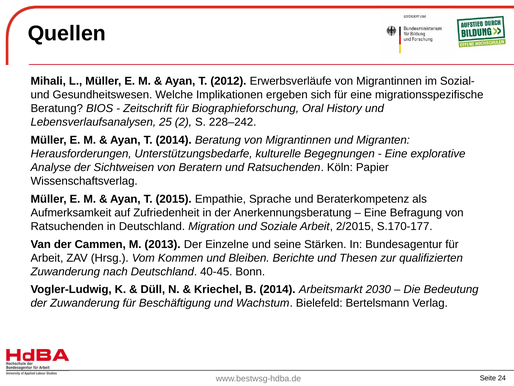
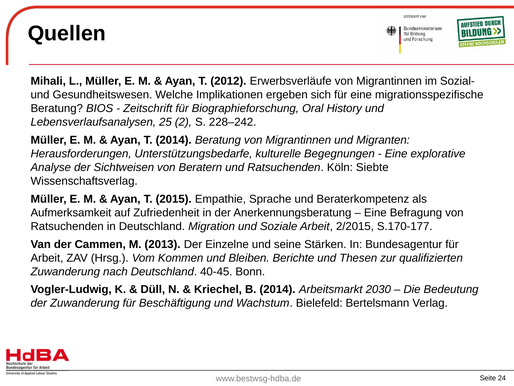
Papier: Papier -> Siebte
